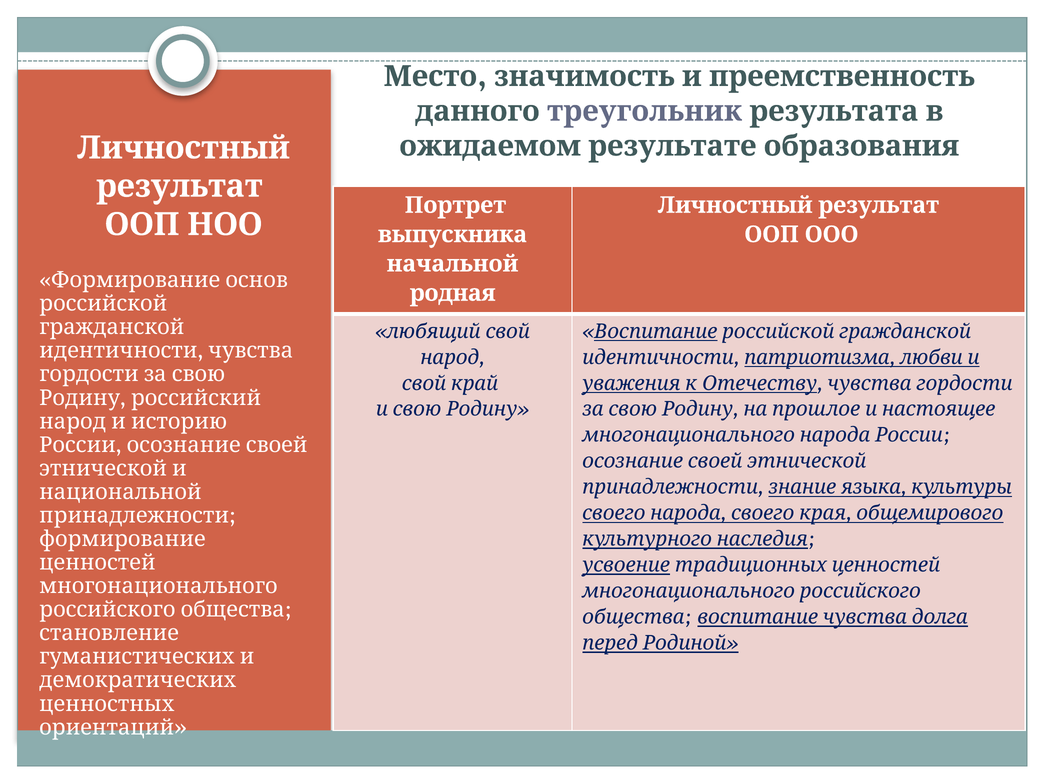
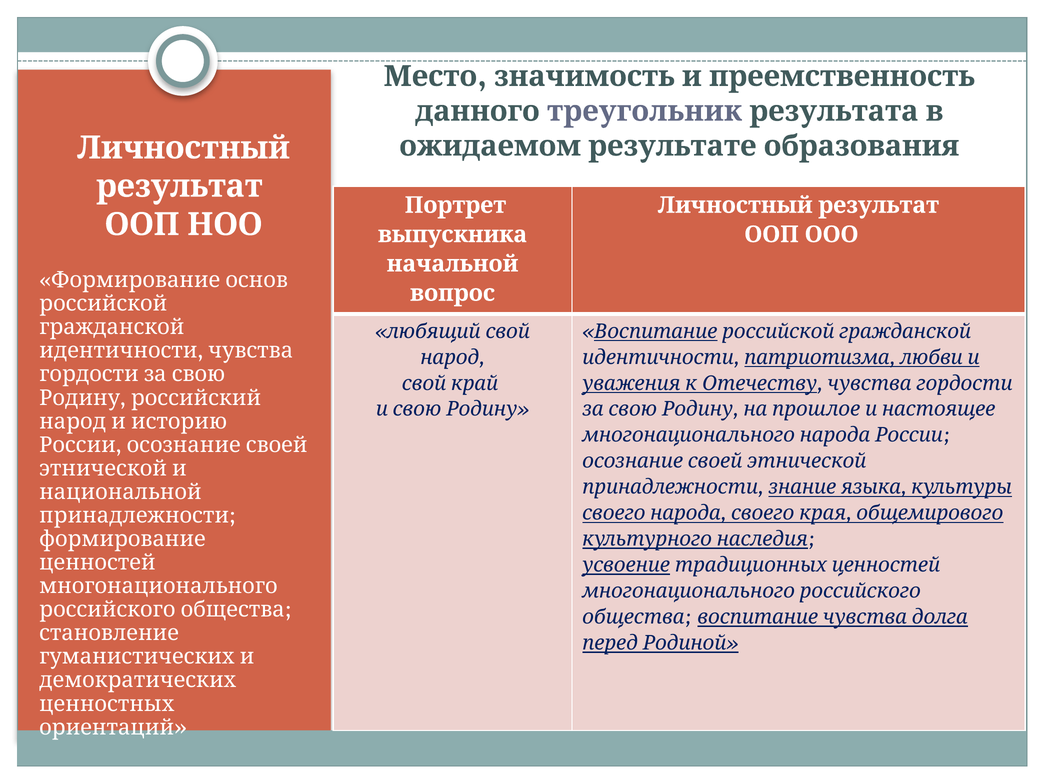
родная: родная -> вопрос
